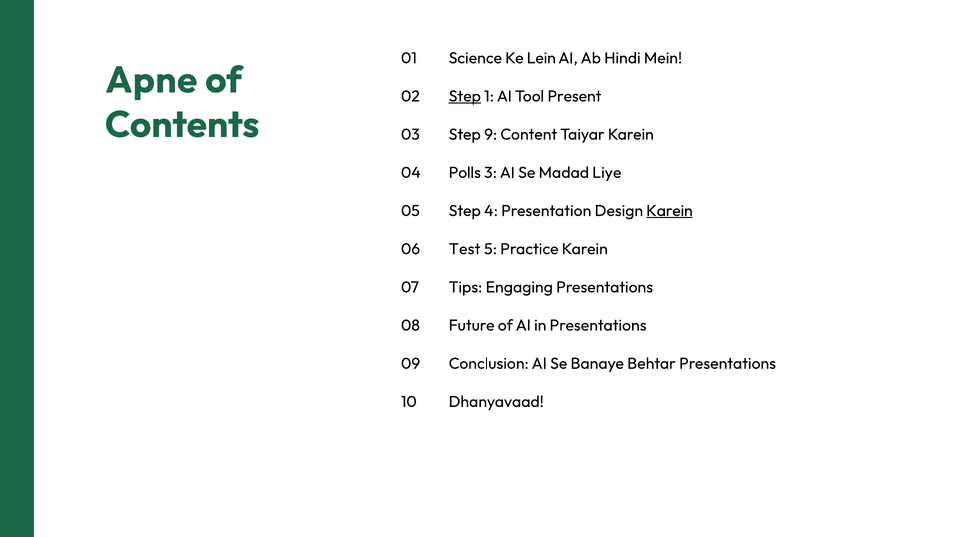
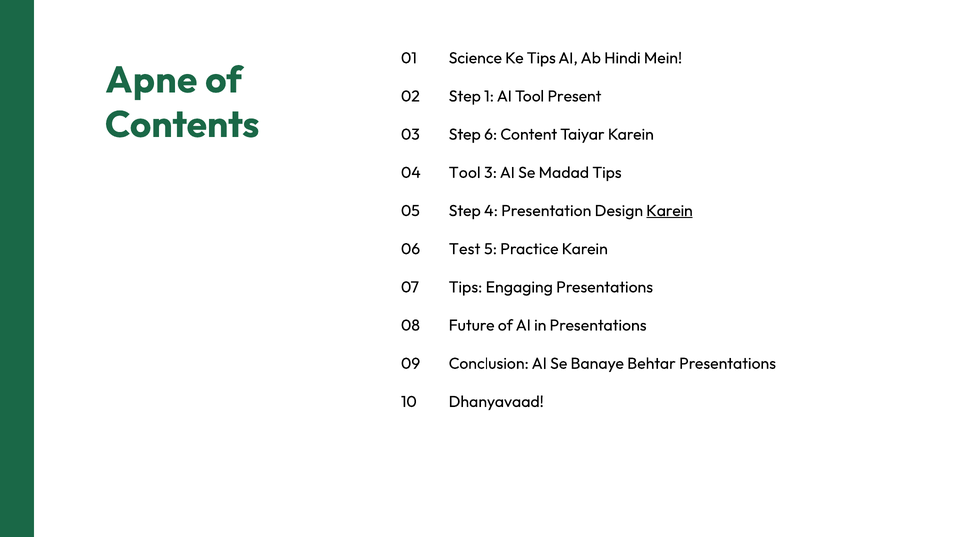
Ke Lein: Lein -> Tips
Step at (465, 96) underline: present -> none
9: 9 -> 6
04 Polls: Polls -> Tool
Madad Liye: Liye -> Tips
